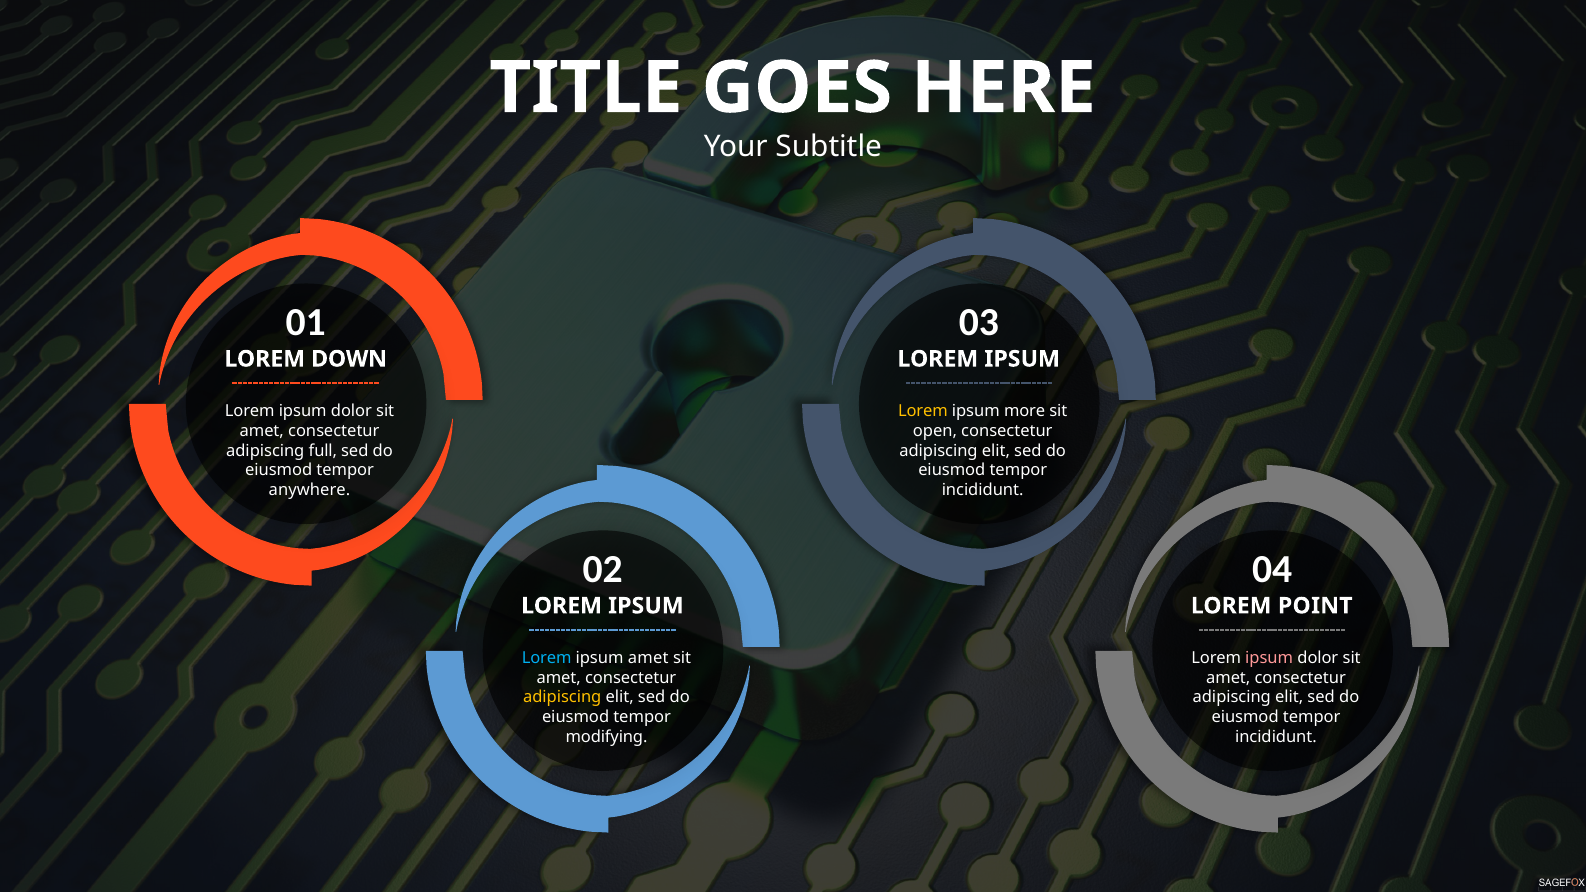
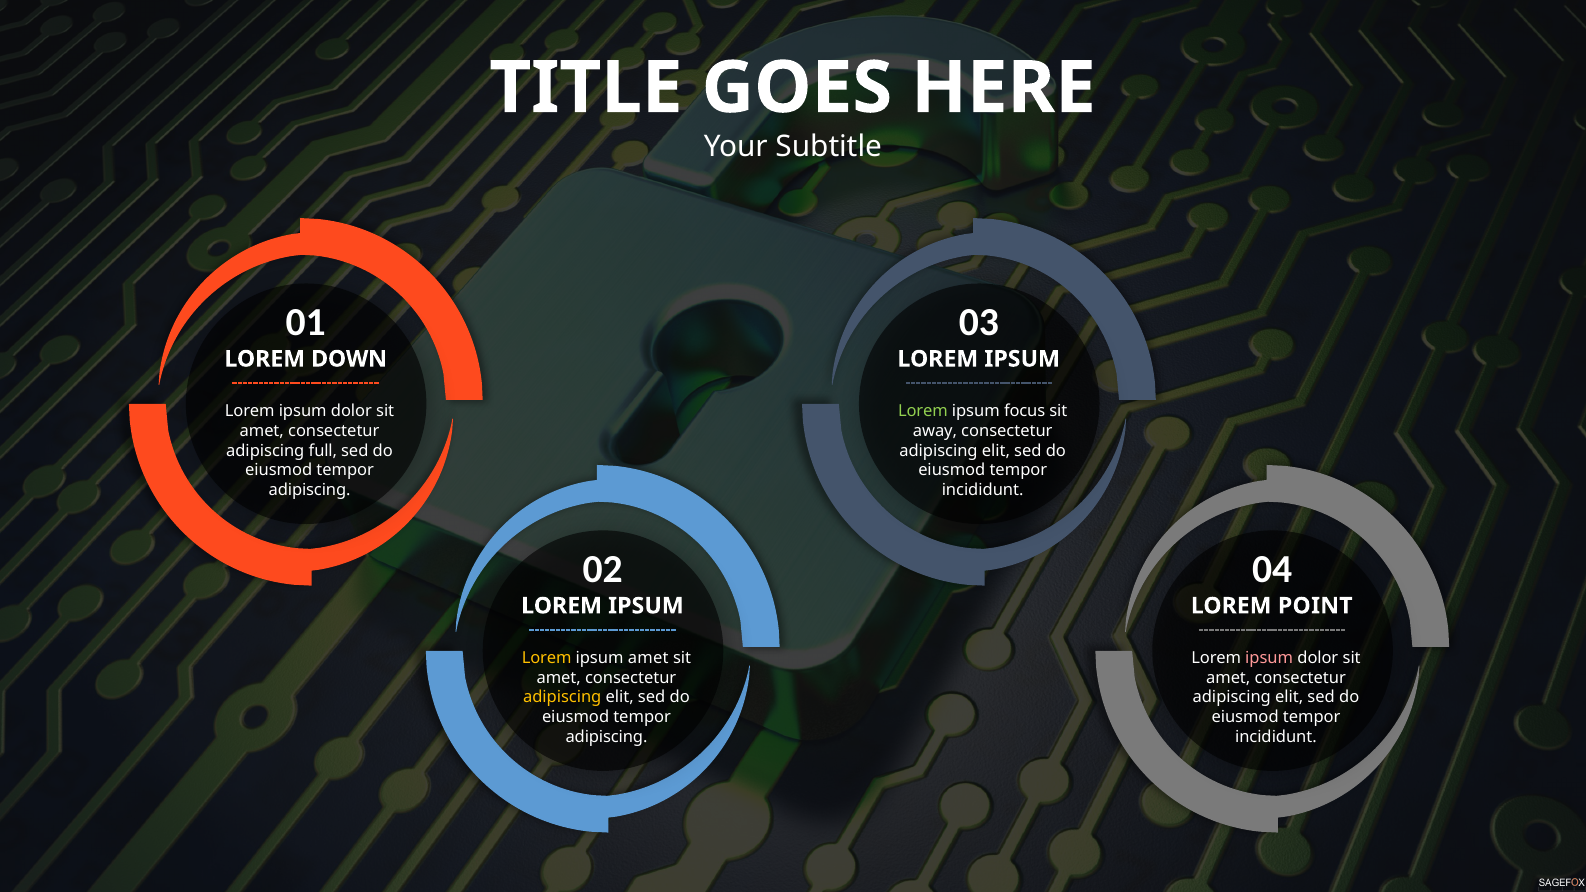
Lorem at (923, 411) colour: yellow -> light green
more: more -> focus
open: open -> away
anywhere at (309, 490): anywhere -> adipiscing
Lorem at (547, 658) colour: light blue -> yellow
modifying at (607, 737): modifying -> adipiscing
